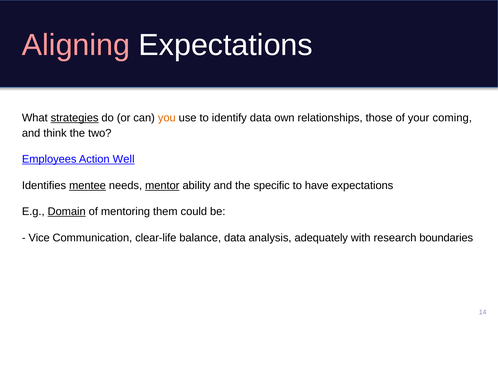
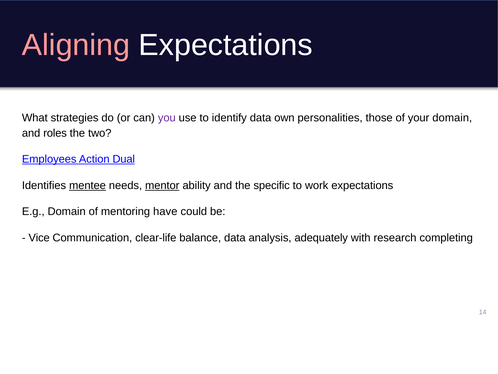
strategies underline: present -> none
you colour: orange -> purple
relationships: relationships -> personalities
your coming: coming -> domain
think: think -> roles
Well: Well -> Dual
have: have -> work
Domain at (67, 211) underline: present -> none
them: them -> have
boundaries: boundaries -> completing
